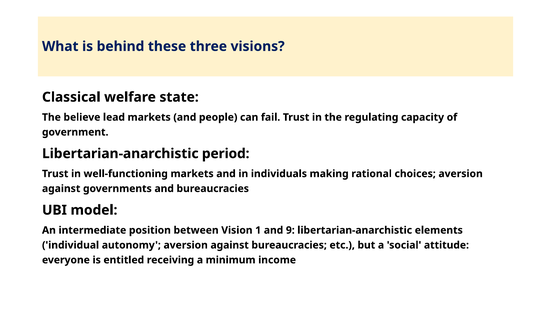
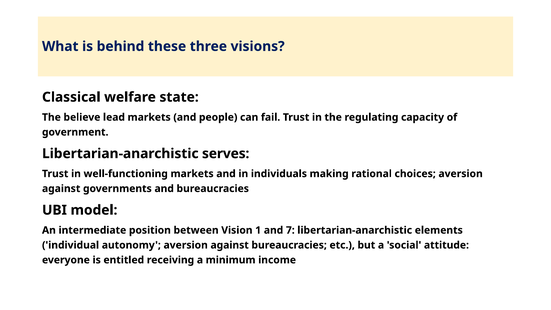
period: period -> serves
9: 9 -> 7
